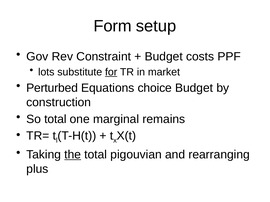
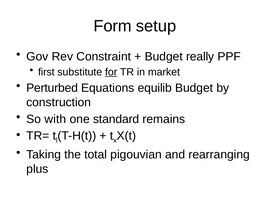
costs: costs -> really
lots: lots -> first
choice: choice -> equilib
So total: total -> with
marginal: marginal -> standard
the underline: present -> none
